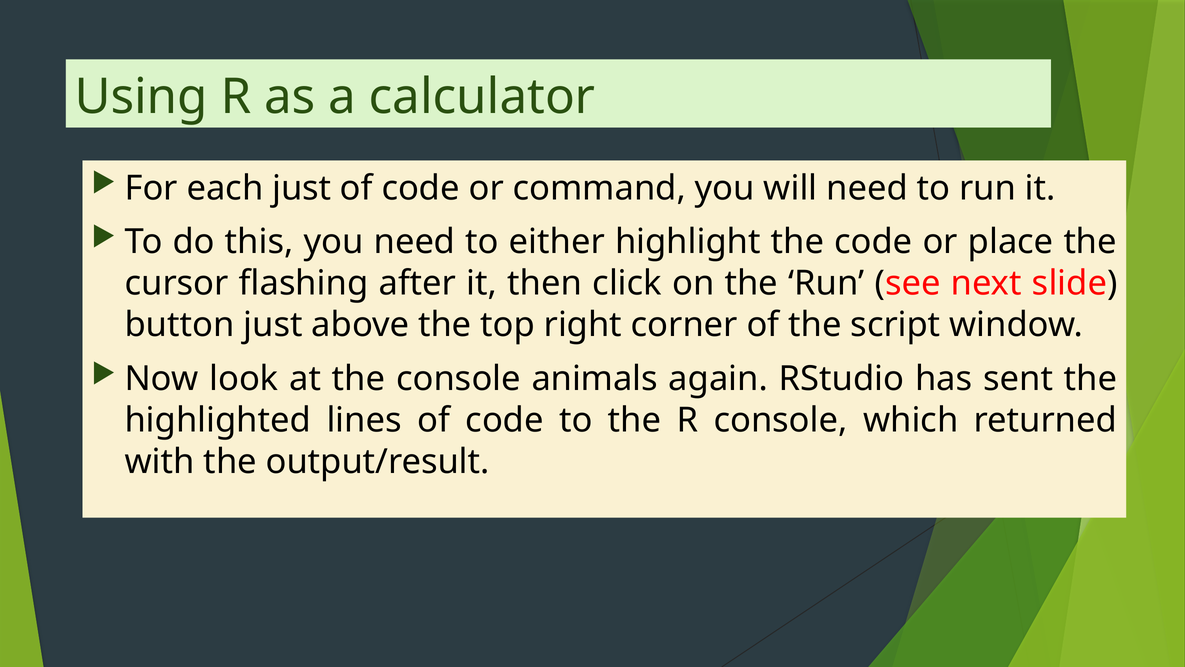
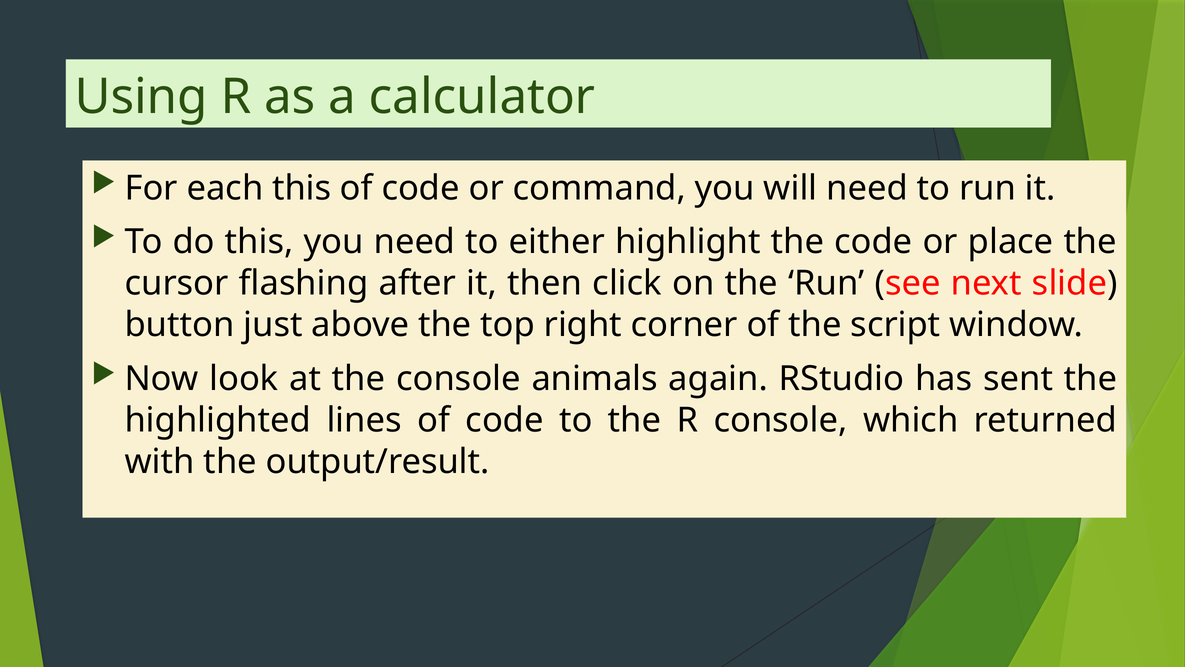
each just: just -> this
